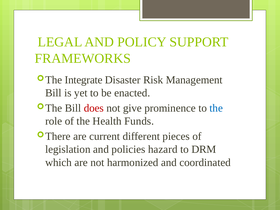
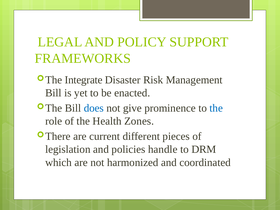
does colour: red -> blue
Funds: Funds -> Zones
hazard: hazard -> handle
